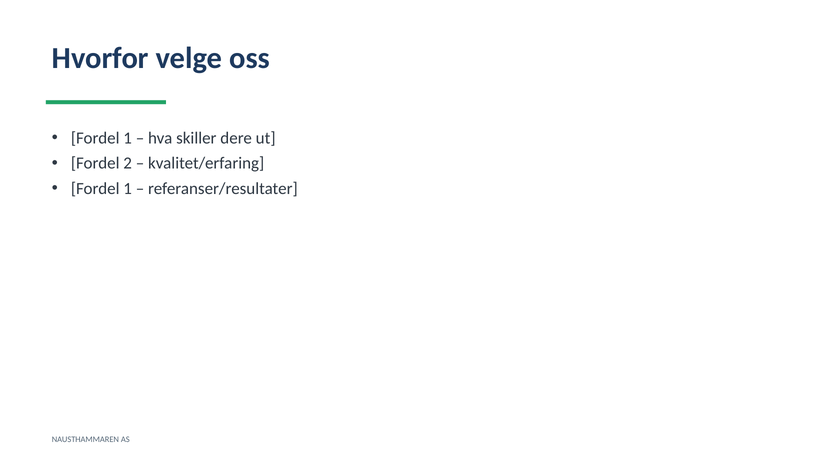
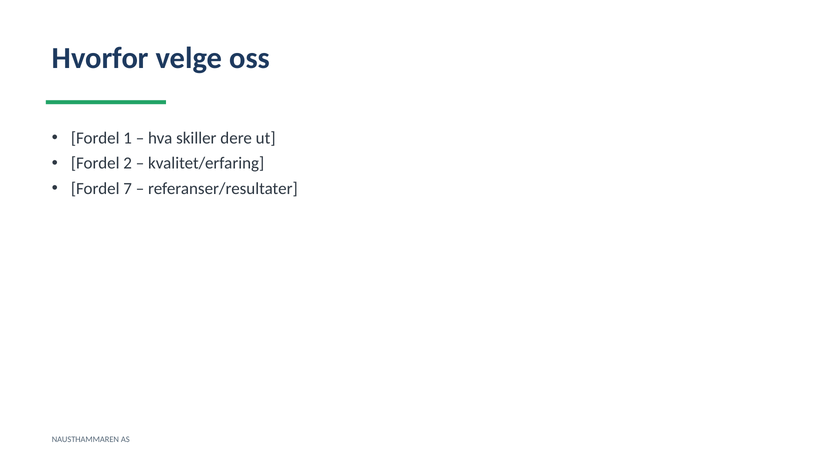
1 at (128, 189): 1 -> 7
